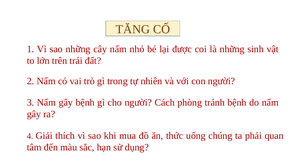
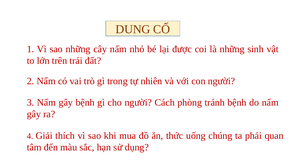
TĂNG: TĂNG -> DUNG
